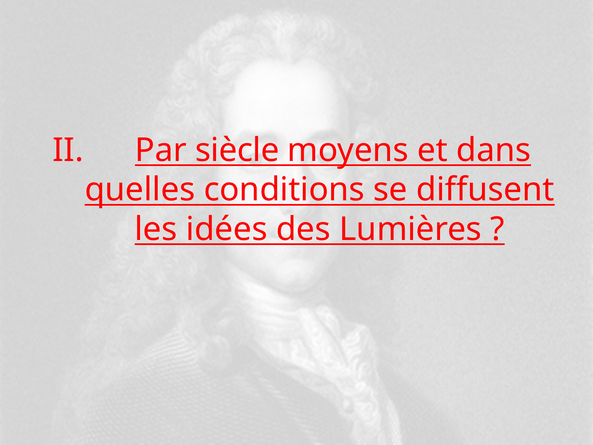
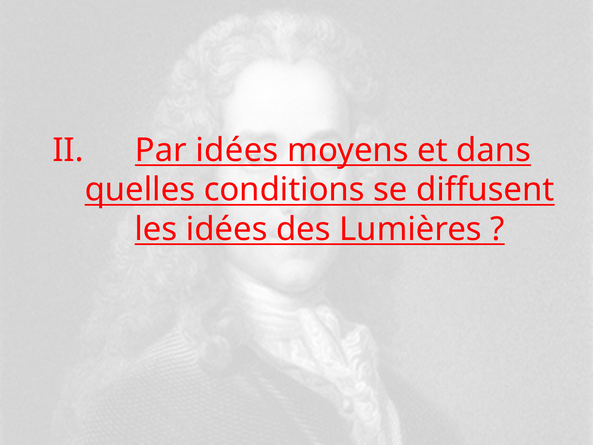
Par siècle: siècle -> idées
